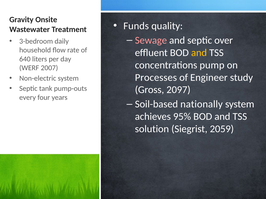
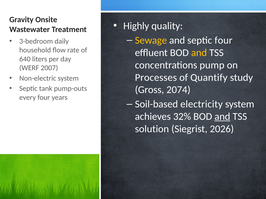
Funds: Funds -> Highly
Sewage colour: pink -> yellow
septic over: over -> four
Engineer: Engineer -> Quantify
2097: 2097 -> 2074
nationally: nationally -> electricity
95%: 95% -> 32%
and at (222, 117) underline: none -> present
2059: 2059 -> 2026
